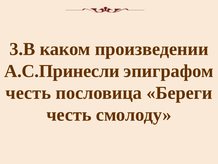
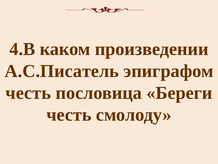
3.В: 3.В -> 4.В
А.С.Принесли: А.С.Принесли -> А.С.Писатель
